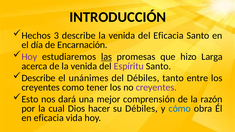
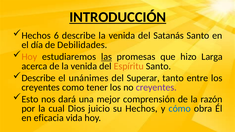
INTRODUCCIÓN underline: none -> present
3: 3 -> 6
del Eficacia: Eficacia -> Satanás
Encarnación: Encarnación -> Debilidades
Hoy at (29, 57) colour: purple -> orange
Espíritu colour: purple -> orange
del Débiles: Débiles -> Superar
hacer: hacer -> juicio
su Débiles: Débiles -> Hechos
